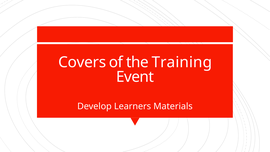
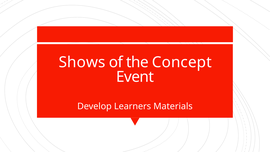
Covers: Covers -> Shows
Training: Training -> Concept
